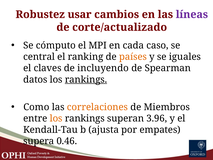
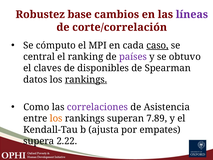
usar: usar -> base
corte/actualizado: corte/actualizado -> corte/correlación
caso underline: none -> present
países colour: orange -> purple
iguales: iguales -> obtuvo
incluyendo: incluyendo -> disponibles
correlaciones colour: orange -> purple
Miembros: Miembros -> Asistencia
3.96: 3.96 -> 7.89
0.46: 0.46 -> 2.22
